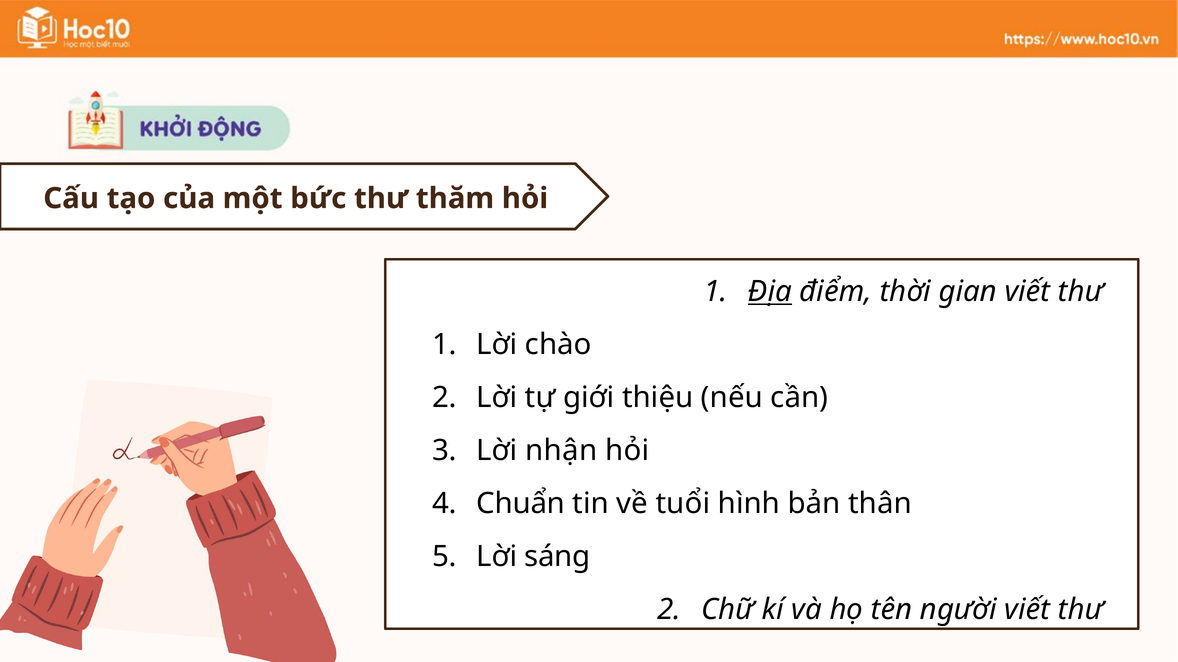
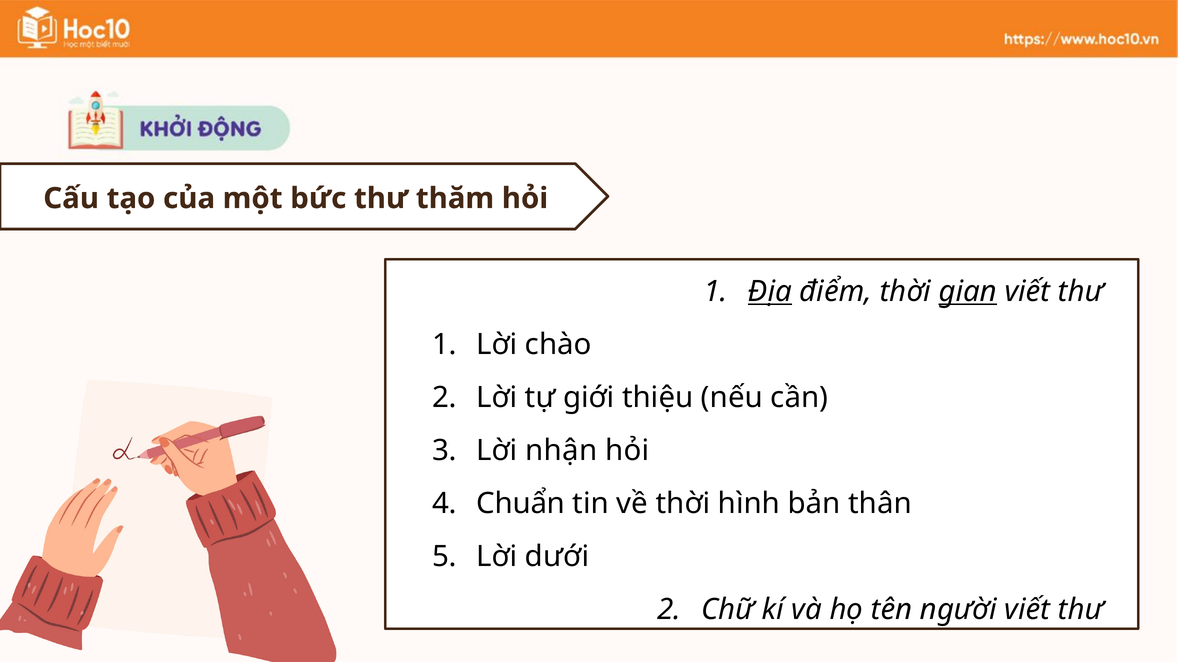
gian underline: none -> present
về tuổi: tuổi -> thời
sáng: sáng -> dưới
